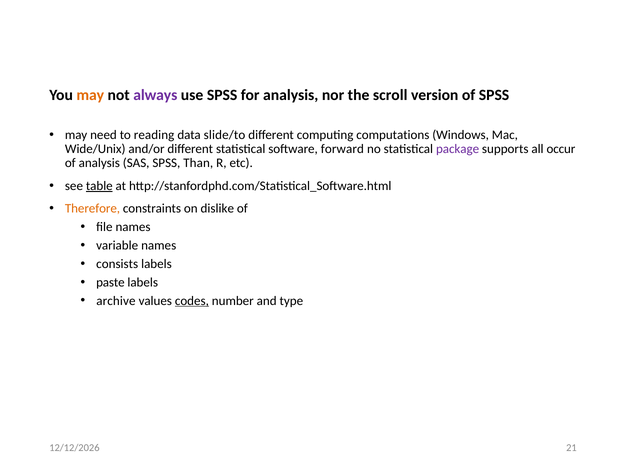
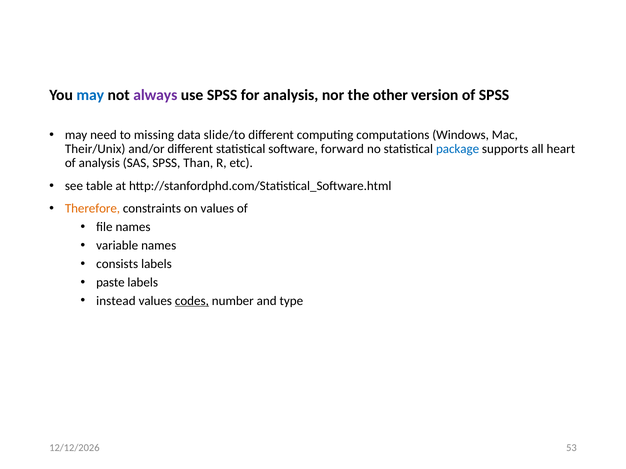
may at (90, 95) colour: orange -> blue
scroll: scroll -> other
reading: reading -> missing
Wide/Unix: Wide/Unix -> Their/Unix
package colour: purple -> blue
occur: occur -> heart
table underline: present -> none
on dislike: dislike -> values
archive: archive -> instead
21: 21 -> 53
